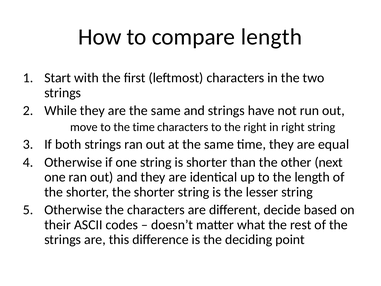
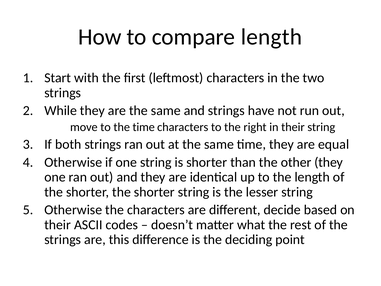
in right: right -> their
other next: next -> they
